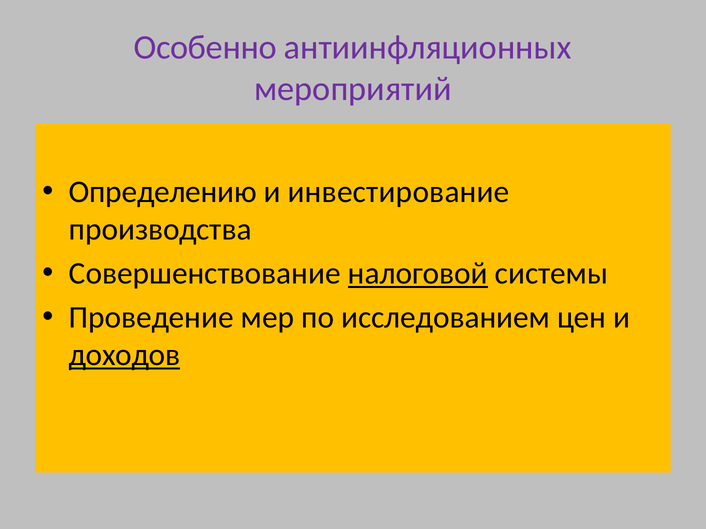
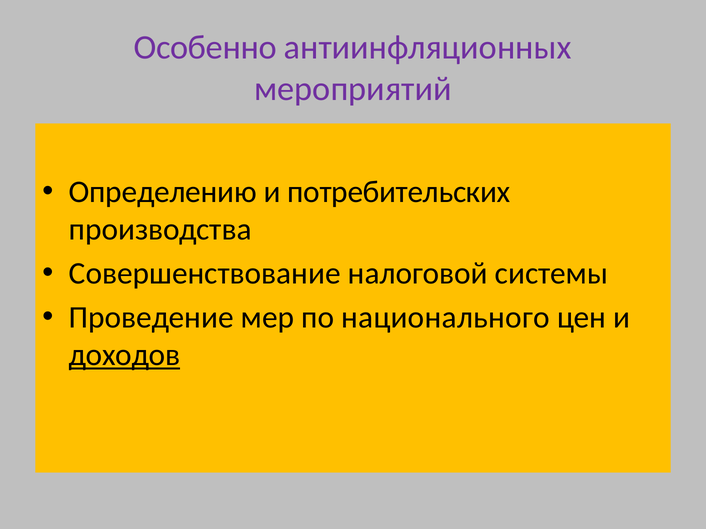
инвестирование: инвестирование -> потребительских
налоговой underline: present -> none
исследованием: исследованием -> национального
